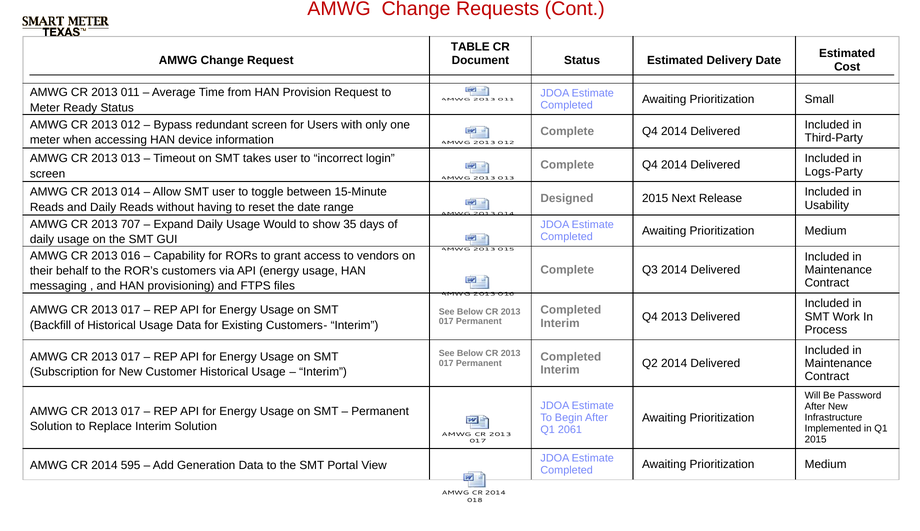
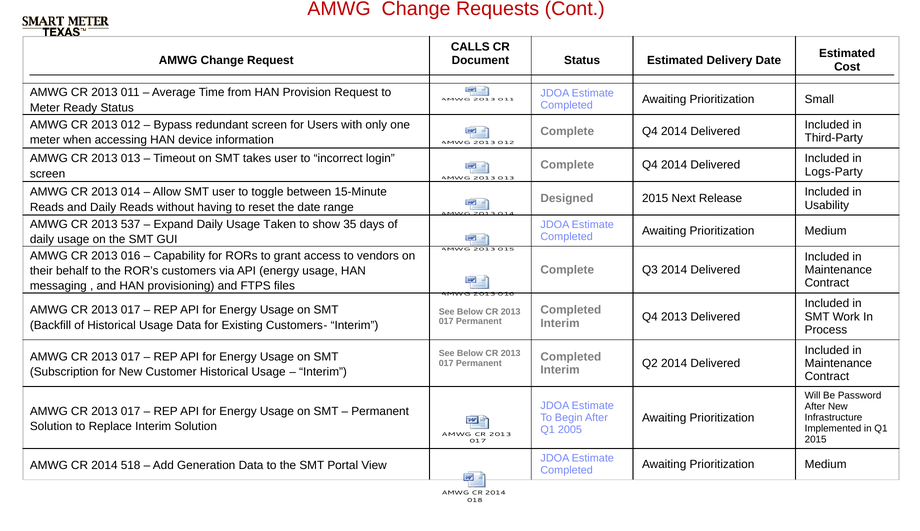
TABLE: TABLE -> CALLS
707: 707 -> 537
Would: Would -> Taken
2061: 2061 -> 2005
595: 595 -> 518
